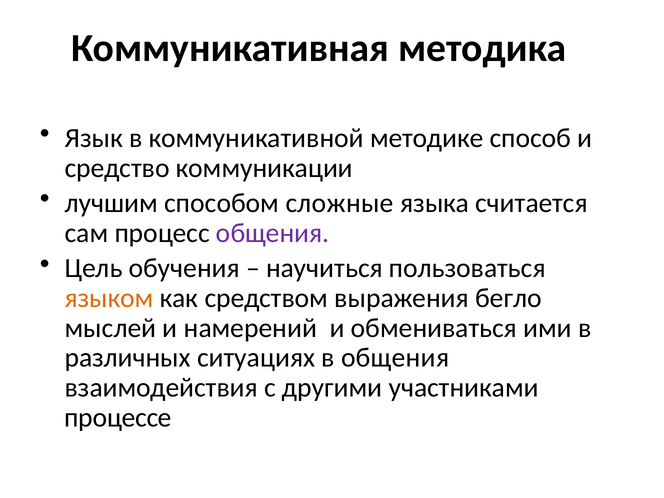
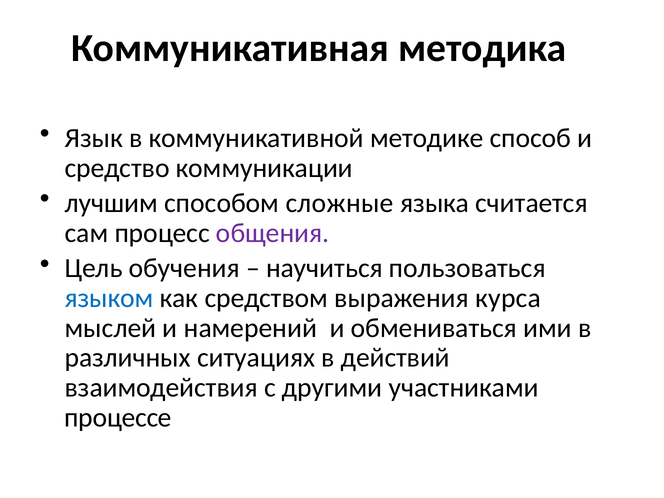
языком colour: orange -> blue
бегло: бегло -> курса
в общения: общения -> действий
